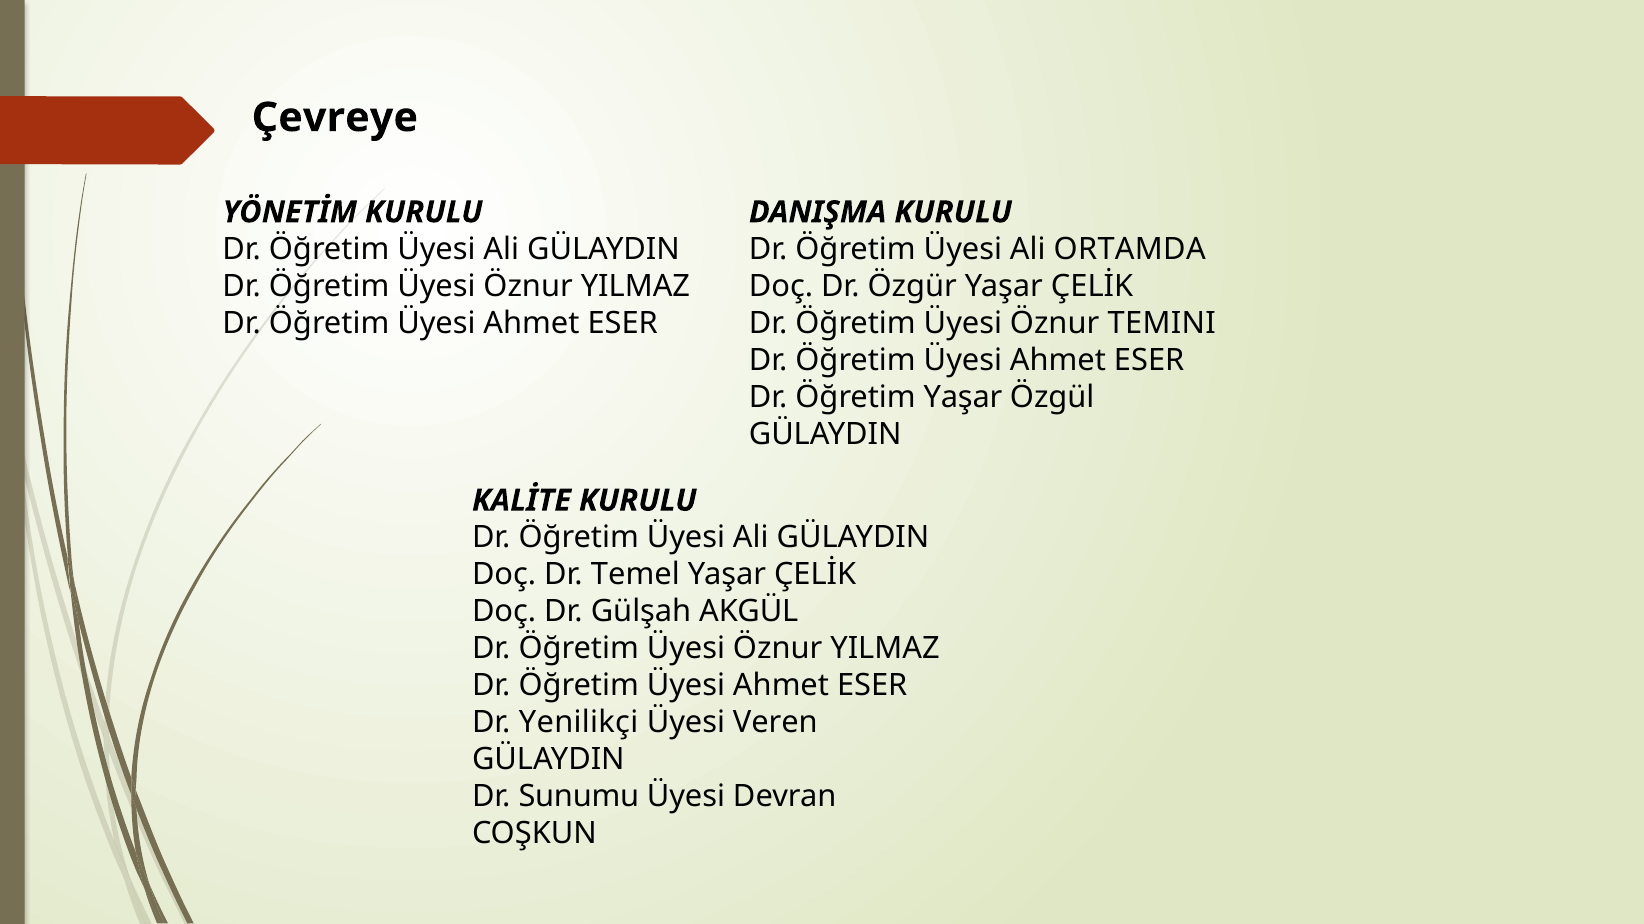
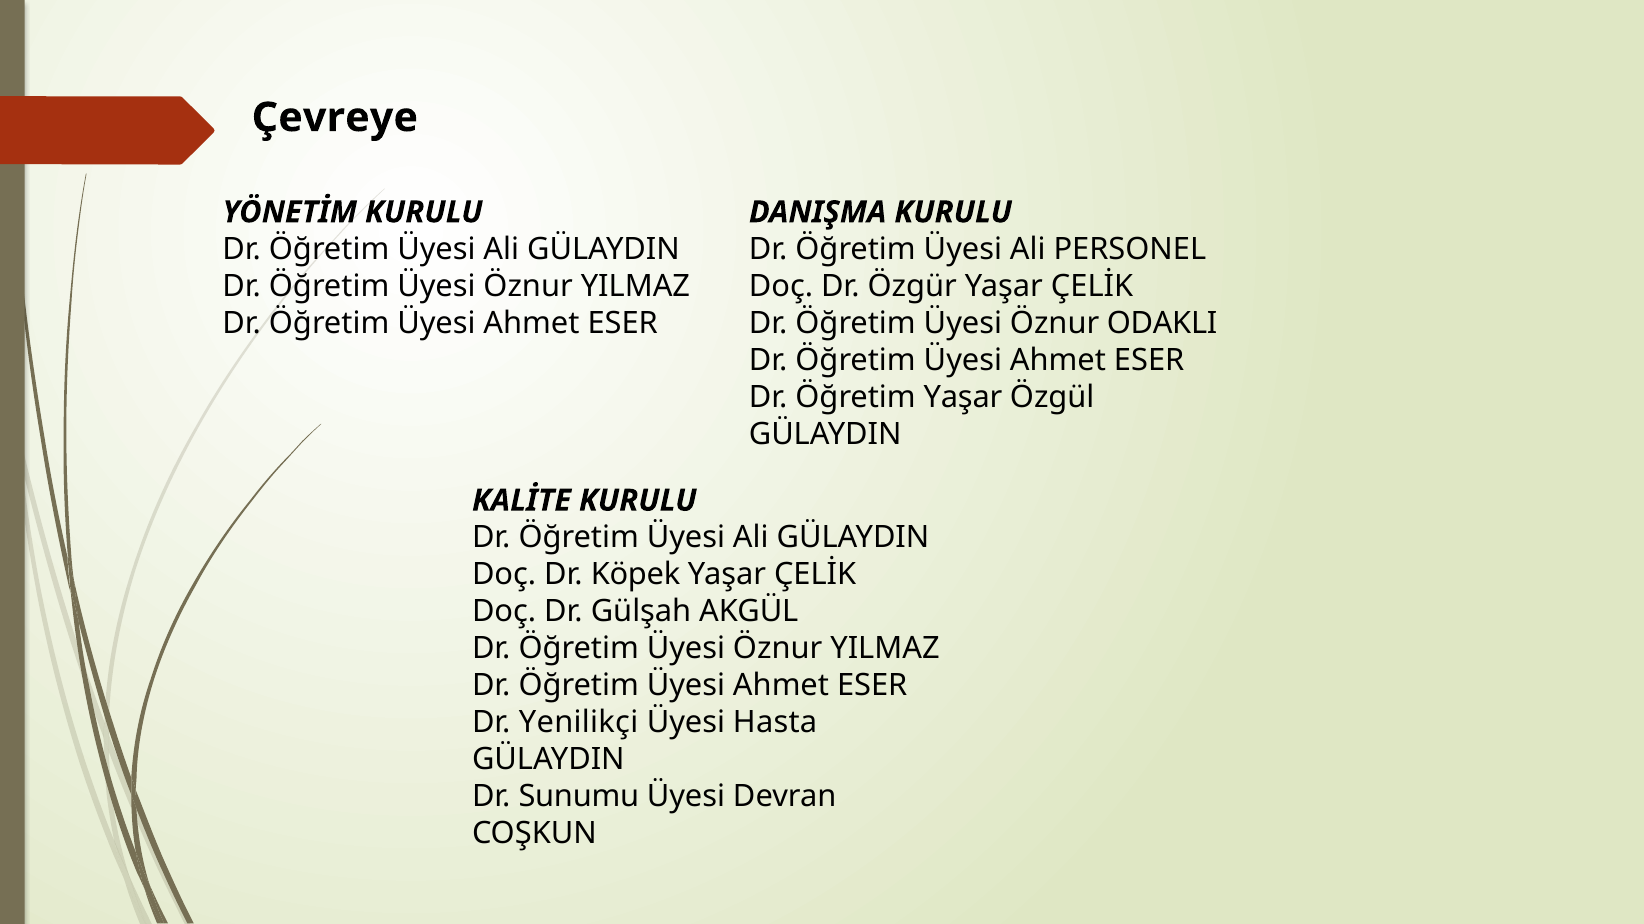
ORTAMDA: ORTAMDA -> PERSONEL
TEMINI: TEMINI -> ODAKLI
Temel: Temel -> Köpek
Veren: Veren -> Hasta
